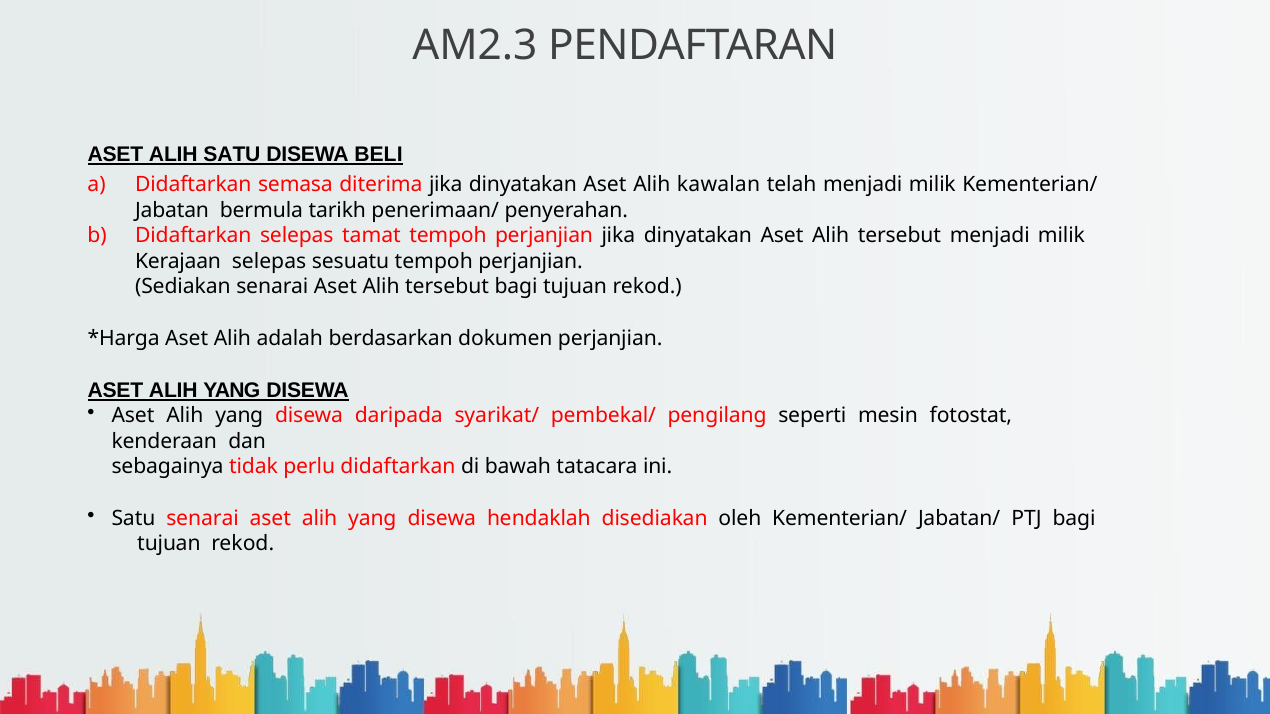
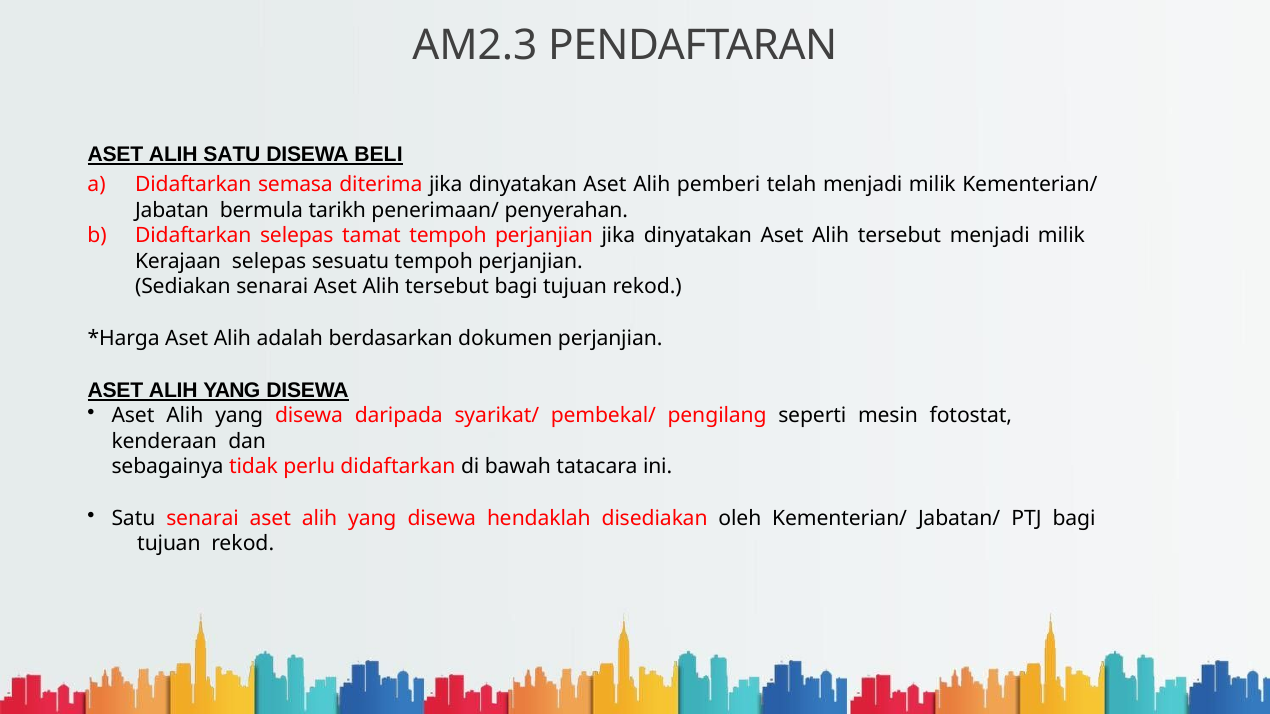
kawalan: kawalan -> pemberi
